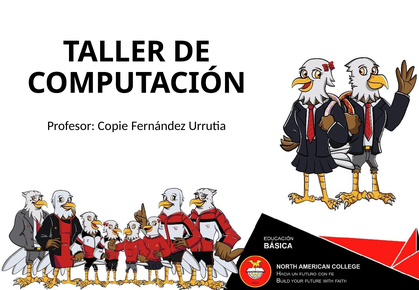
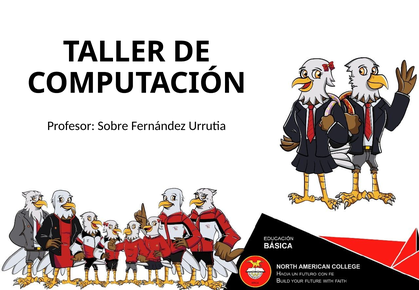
Copie: Copie -> Sobre
